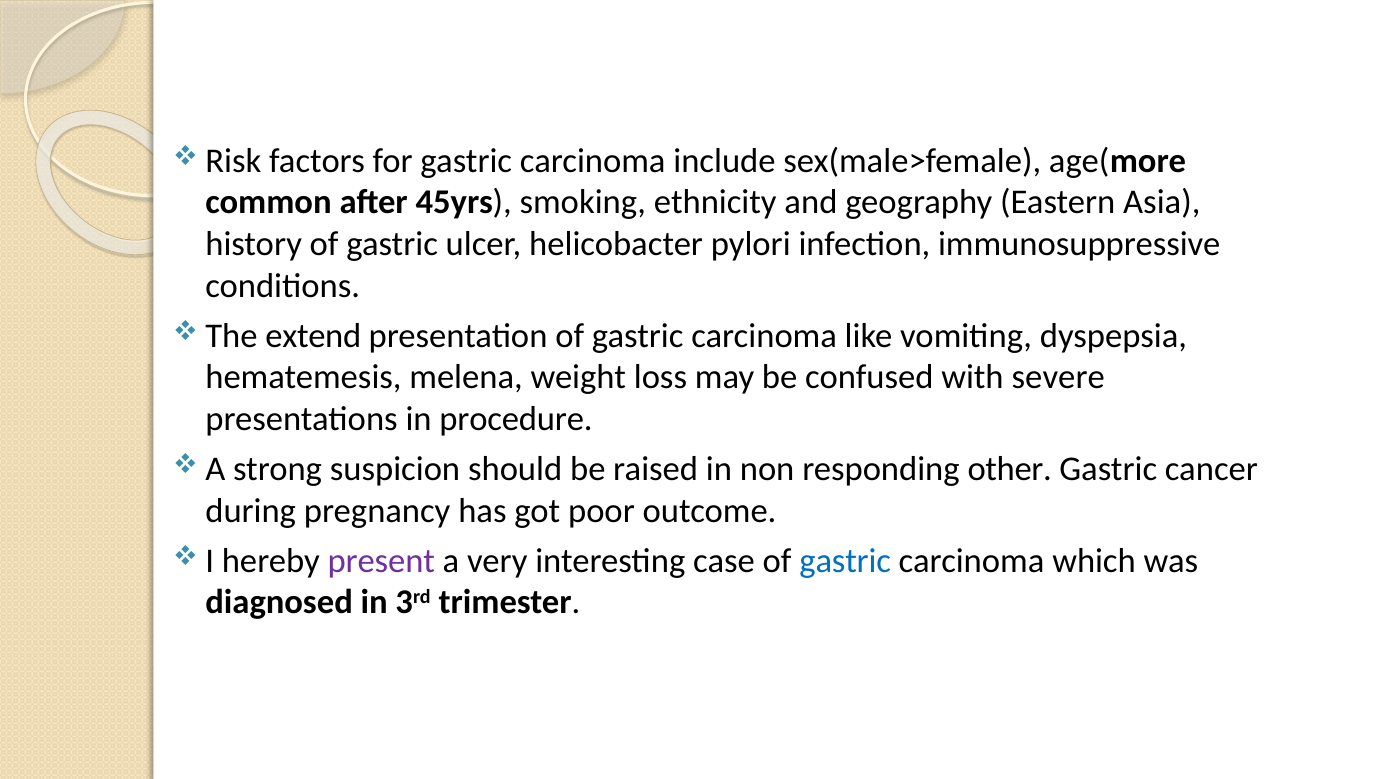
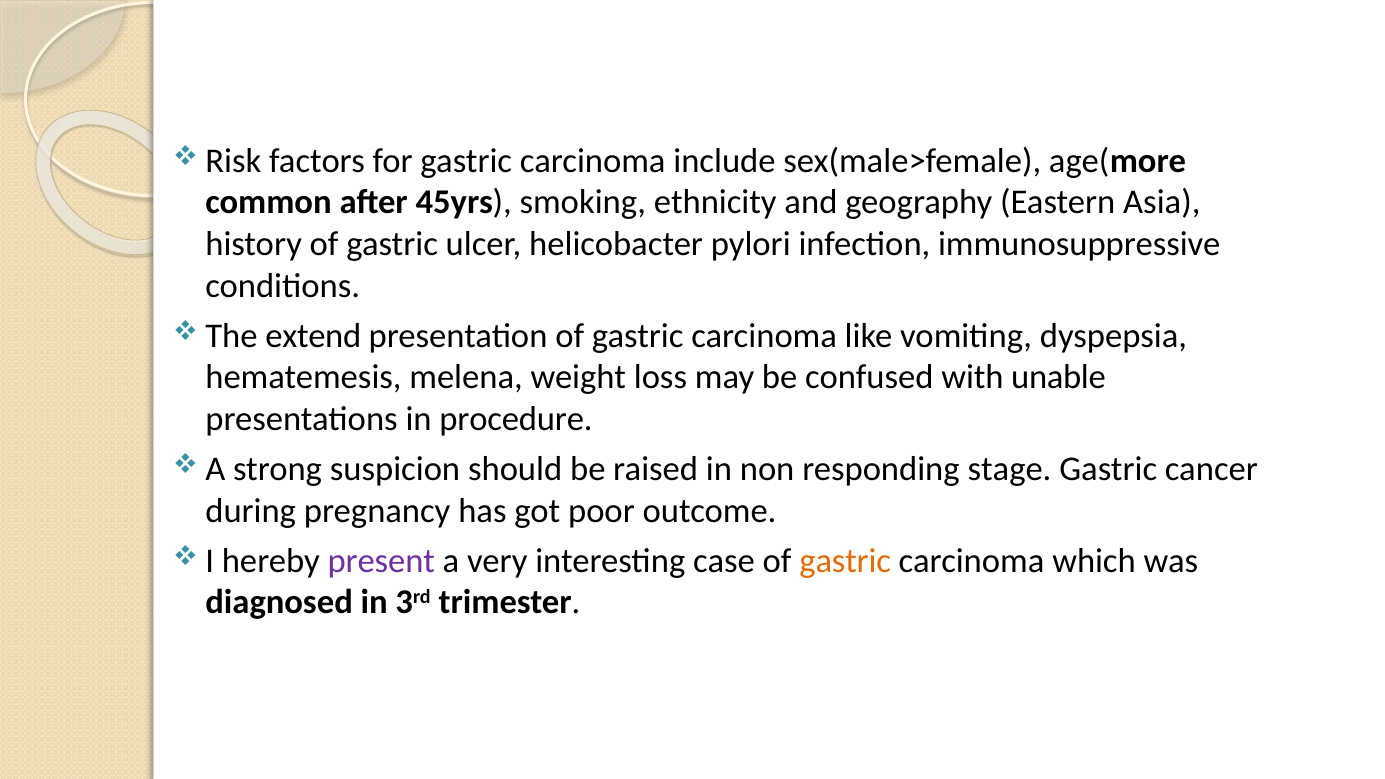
severe: severe -> unable
other: other -> stage
gastric at (845, 561) colour: blue -> orange
